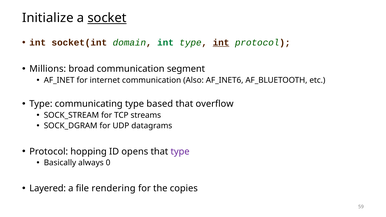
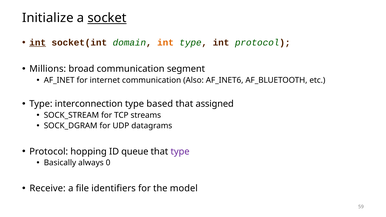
int at (38, 43) underline: none -> present
int at (165, 43) colour: green -> orange
int at (221, 43) underline: present -> none
communicating: communicating -> interconnection
overflow: overflow -> assigned
opens: opens -> queue
Layered: Layered -> Receive
rendering: rendering -> identifiers
copies: copies -> model
